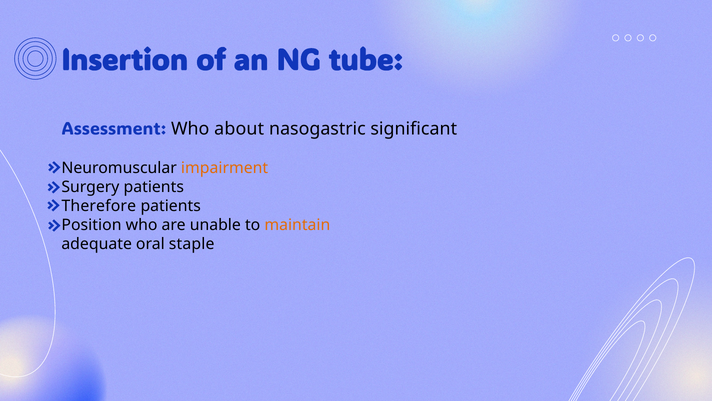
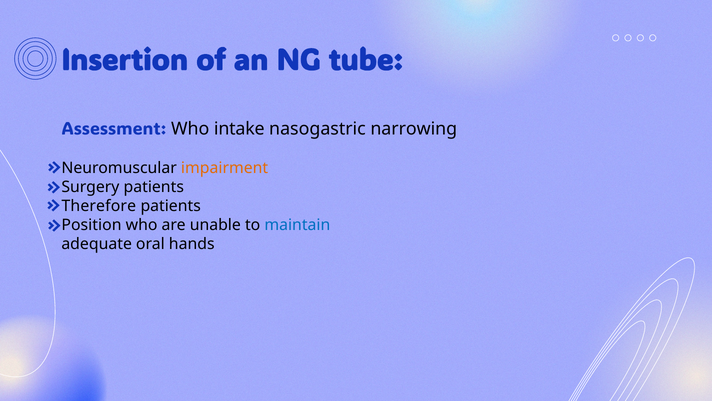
about: about -> intake
significant: significant -> narrowing
maintain colour: orange -> blue
staple: staple -> hands
